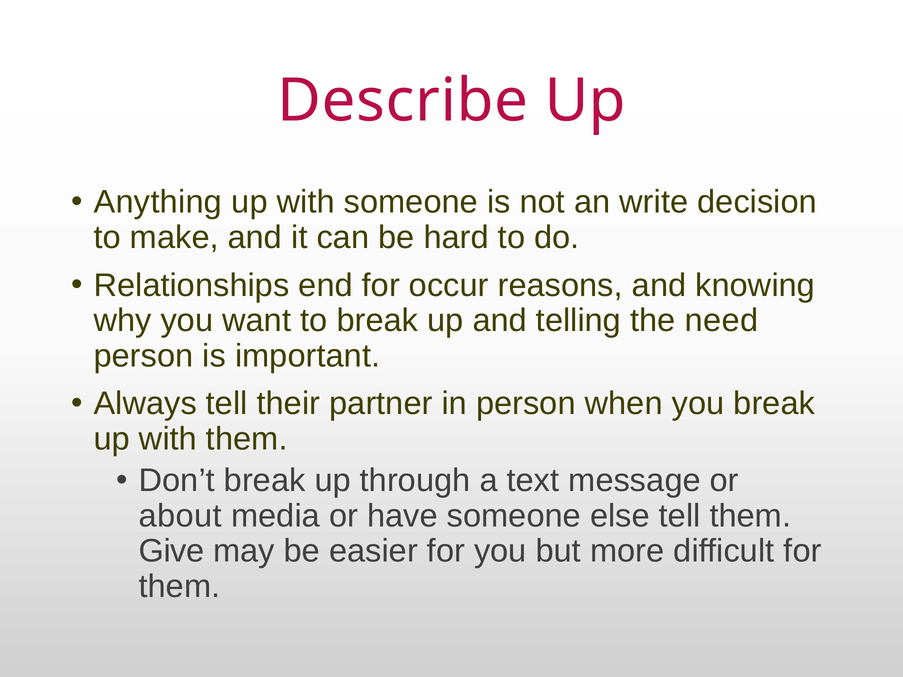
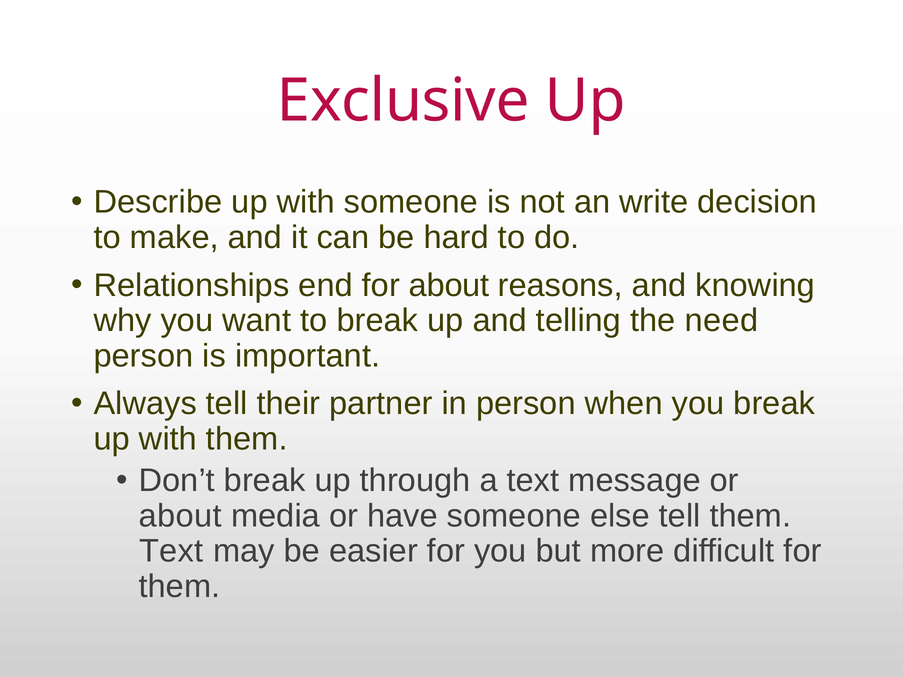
Describe: Describe -> Exclusive
Anything: Anything -> Describe
for occur: occur -> about
Give at (172, 551): Give -> Text
